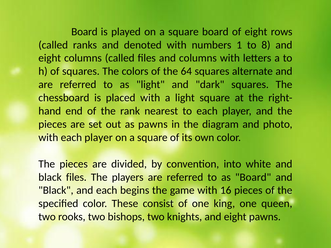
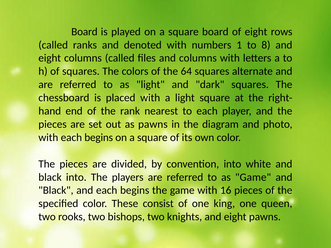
with each player: player -> begins
black files: files -> into
as Board: Board -> Game
